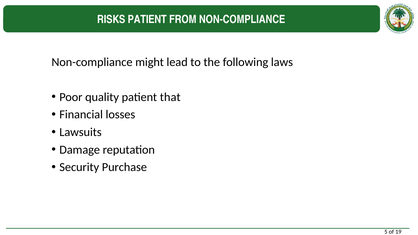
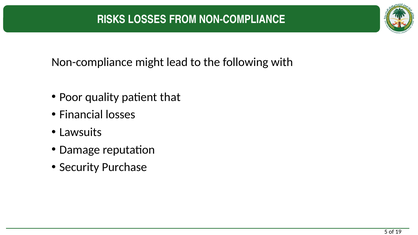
RISKS PATIENT: PATIENT -> LOSSES
laws: laws -> with
